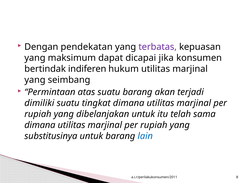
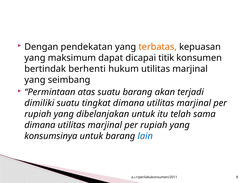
terbatas colour: purple -> orange
jika: jika -> titik
indiferen: indiferen -> berhenti
substitusinya: substitusinya -> konsumsinya
